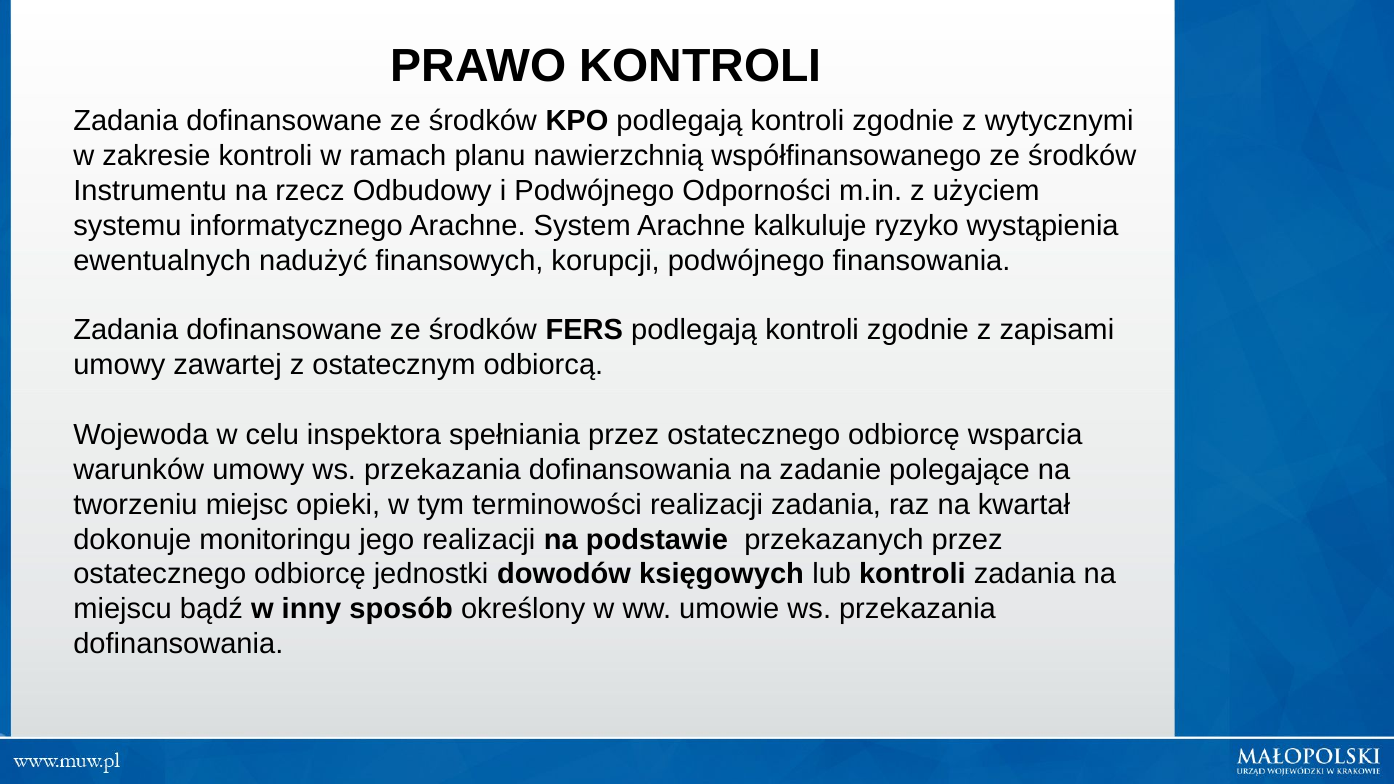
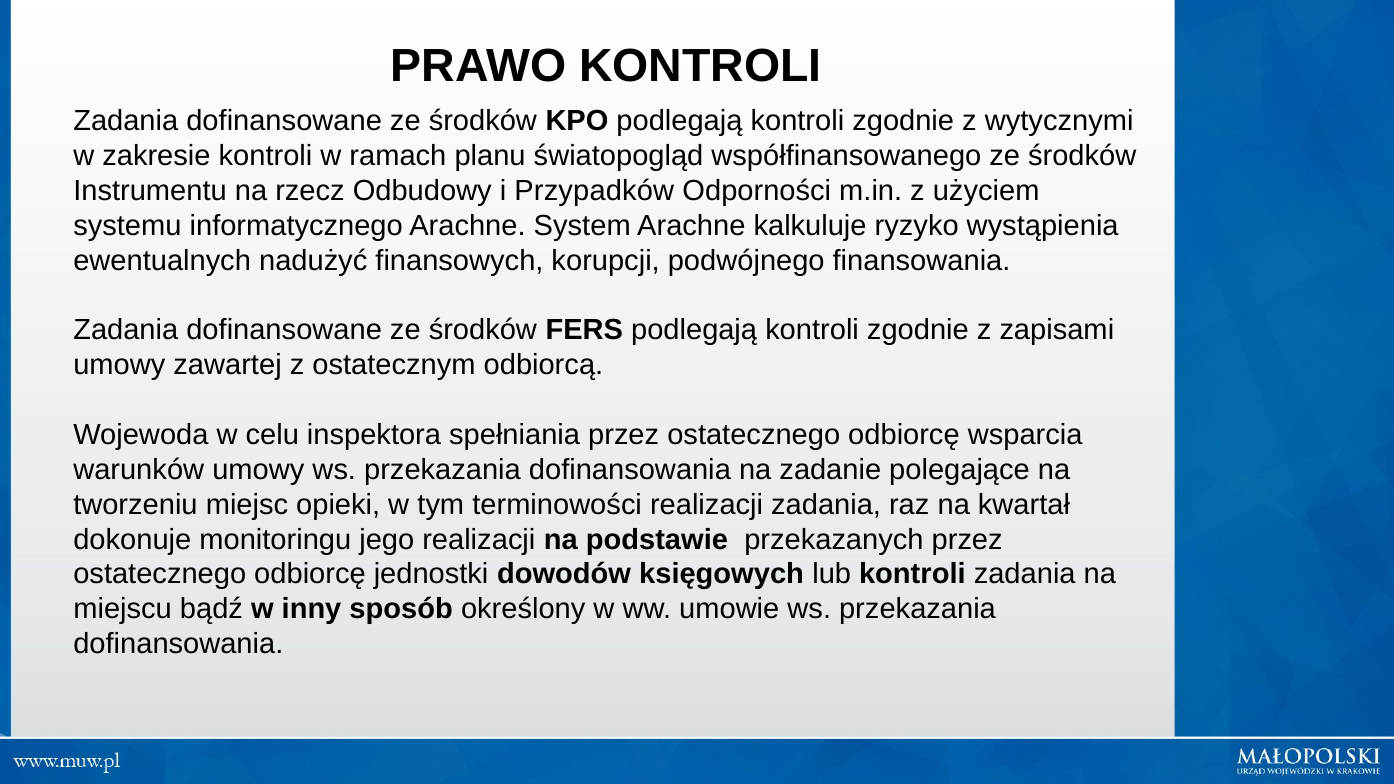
nawierzchnią: nawierzchnią -> światopogląd
i Podwójnego: Podwójnego -> Przypadków
